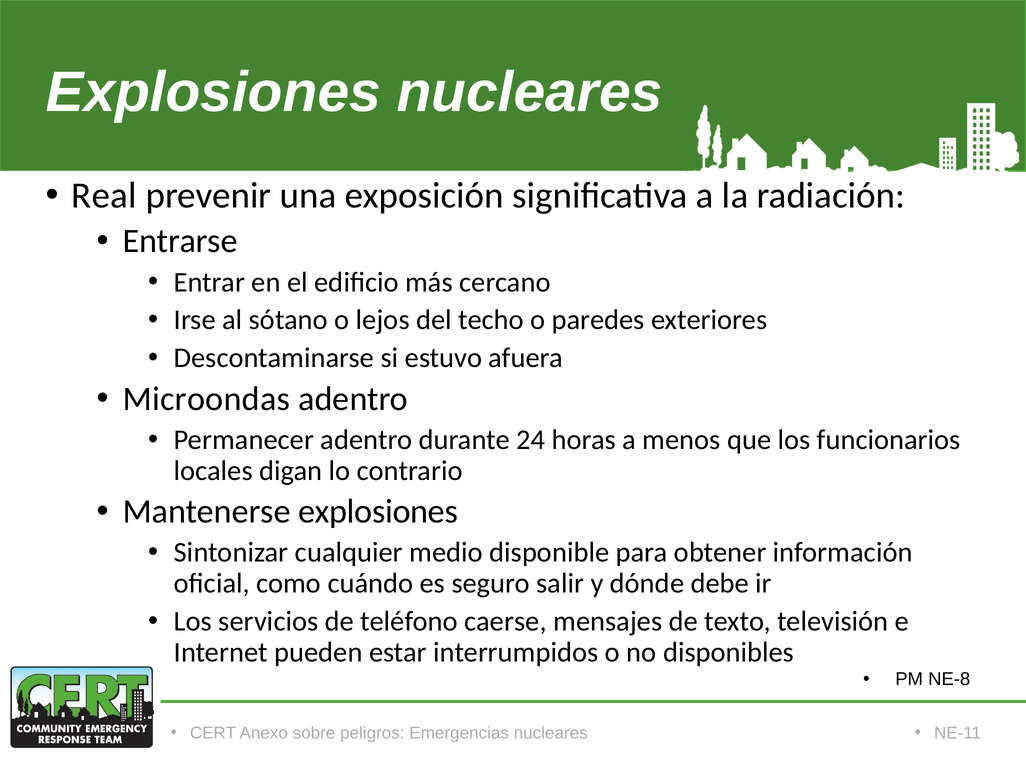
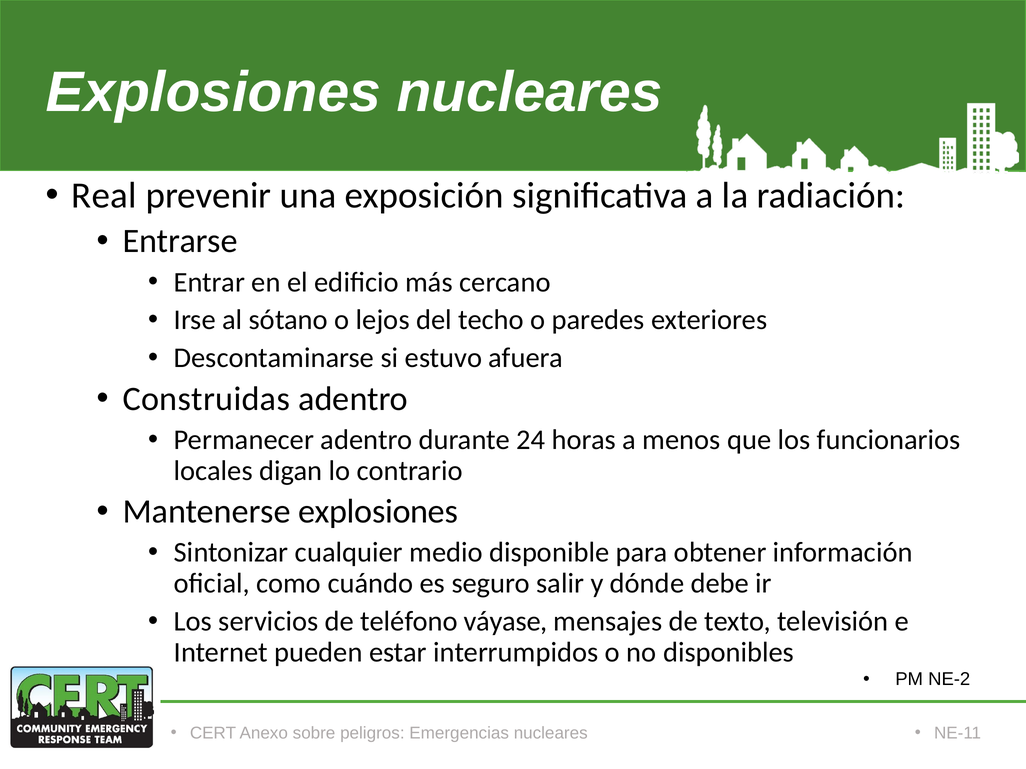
Microondas: Microondas -> Construidas
caerse: caerse -> váyase
NE-8: NE-8 -> NE-2
